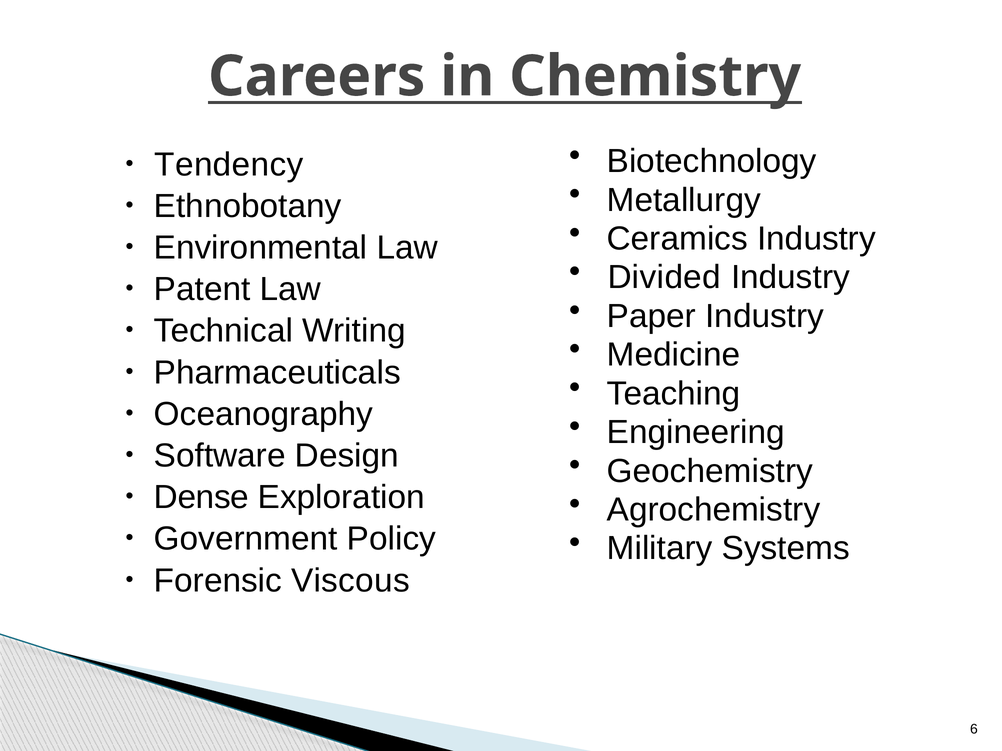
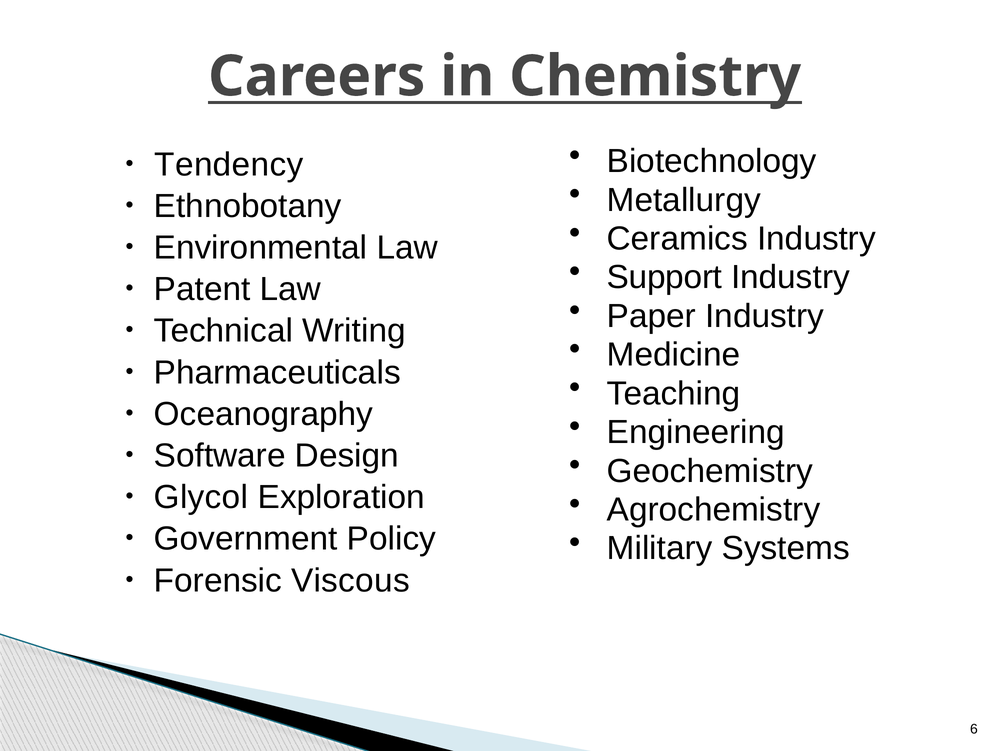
Divided: Divided -> Support
Dense: Dense -> Glycol
